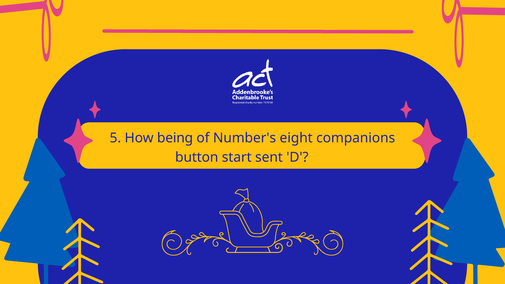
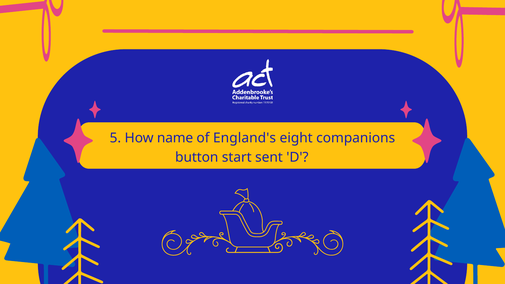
being: being -> name
Number's: Number's -> England's
